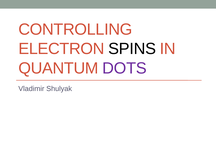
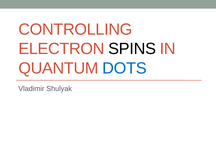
DOTS colour: purple -> blue
